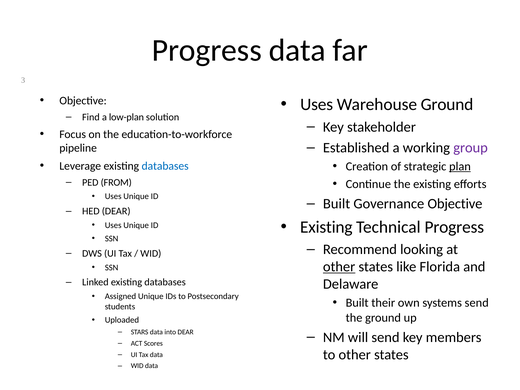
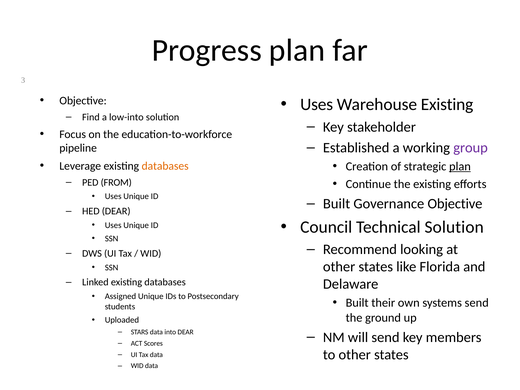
Progress data: data -> plan
Warehouse Ground: Ground -> Existing
low-plan: low-plan -> low-into
databases at (165, 166) colour: blue -> orange
Existing at (326, 227): Existing -> Council
Technical Progress: Progress -> Solution
other at (339, 267) underline: present -> none
